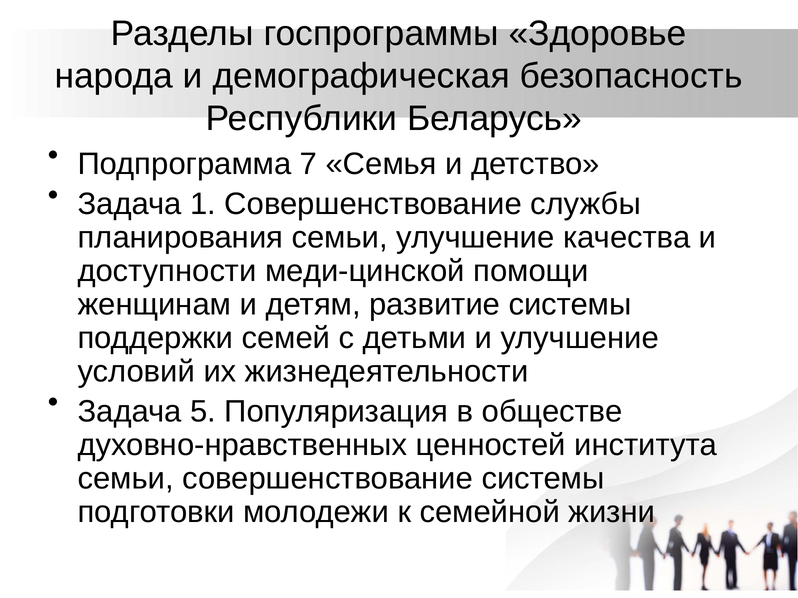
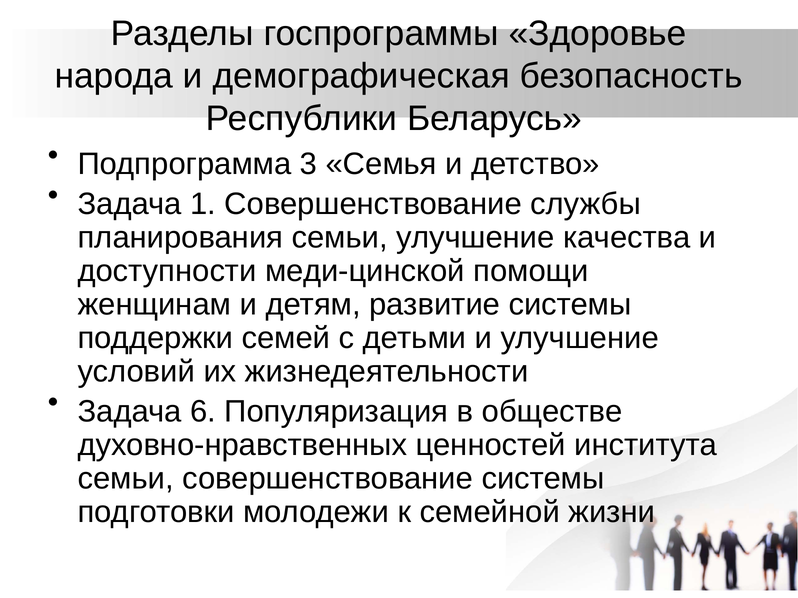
7: 7 -> 3
5: 5 -> 6
